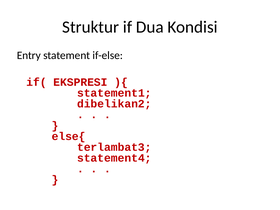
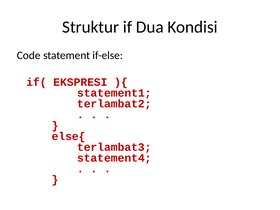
Entry: Entry -> Code
dibelikan2: dibelikan2 -> terlambat2
